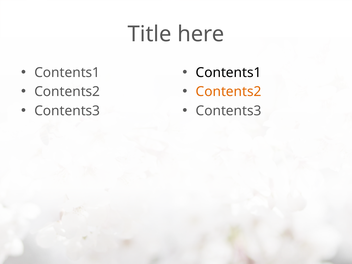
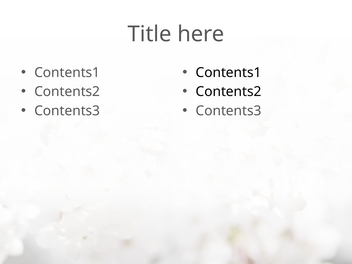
Contents2 at (229, 92) colour: orange -> black
